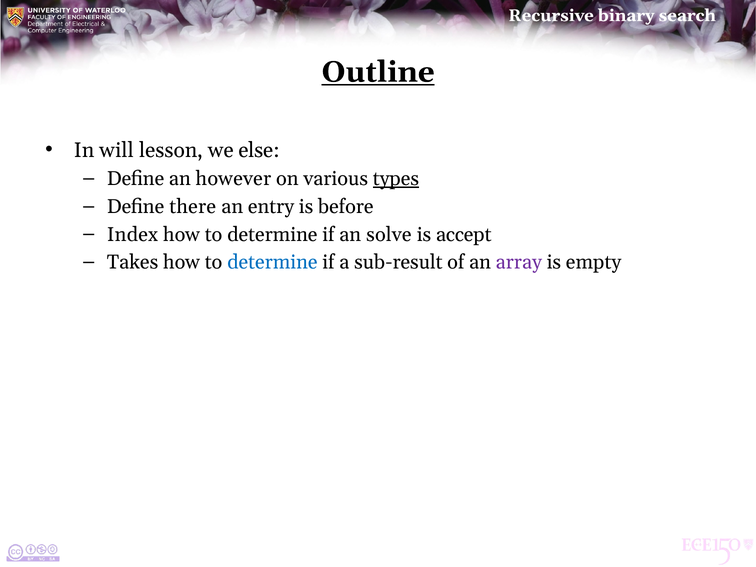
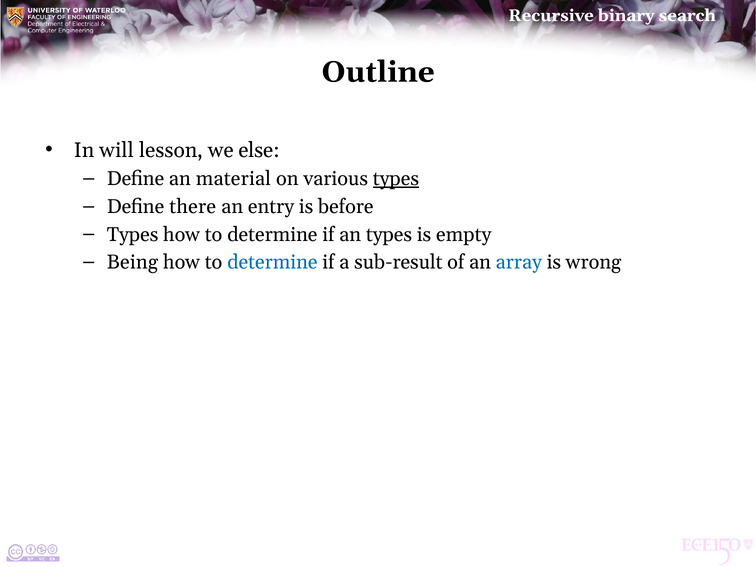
Outline underline: present -> none
however: however -> material
Index at (132, 234): Index -> Types
an solve: solve -> types
accept: accept -> empty
Takes: Takes -> Being
array colour: purple -> blue
empty: empty -> wrong
